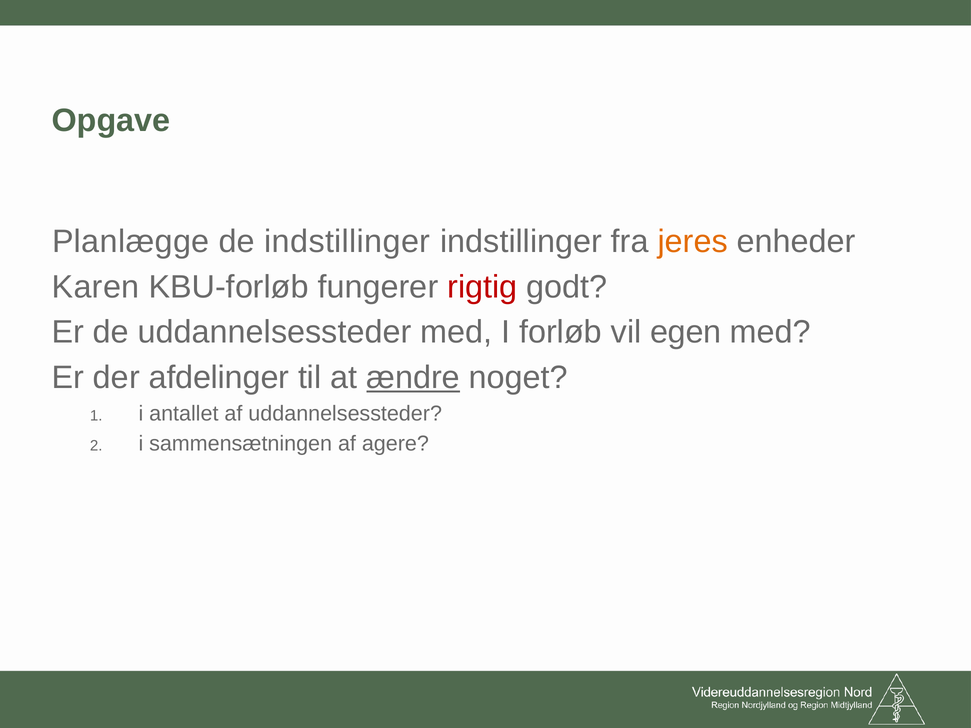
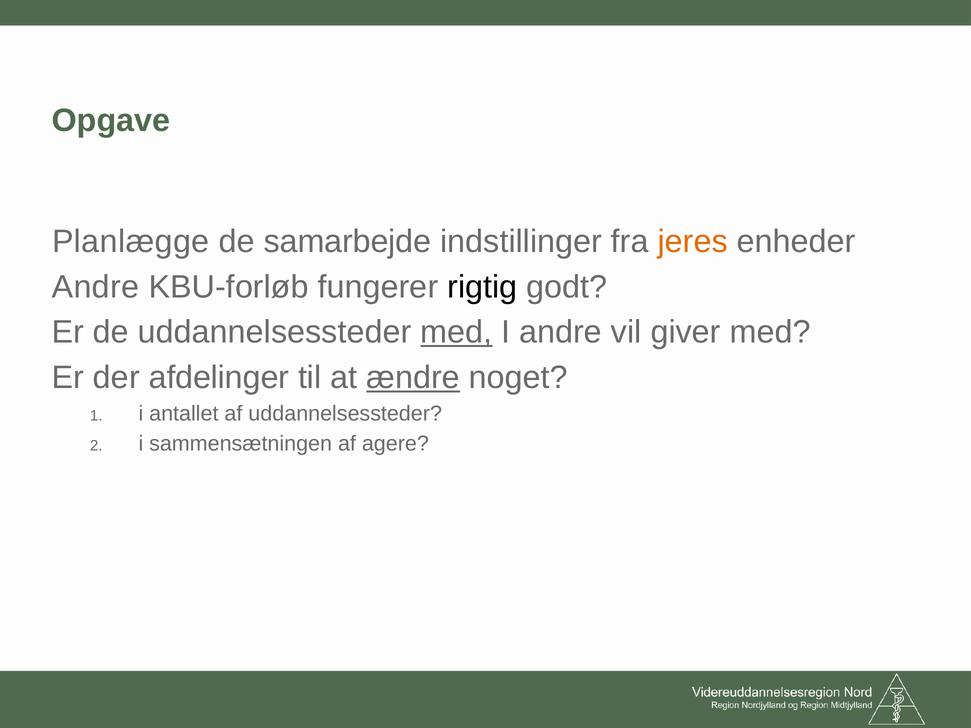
de indstillinger: indstillinger -> samarbejde
Karen at (96, 287): Karen -> Andre
rigtig colour: red -> black
med at (456, 332) underline: none -> present
I forløb: forløb -> andre
egen: egen -> giver
